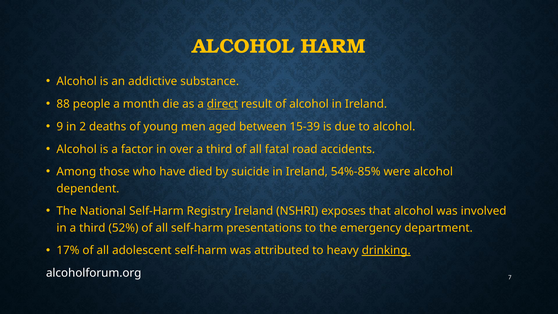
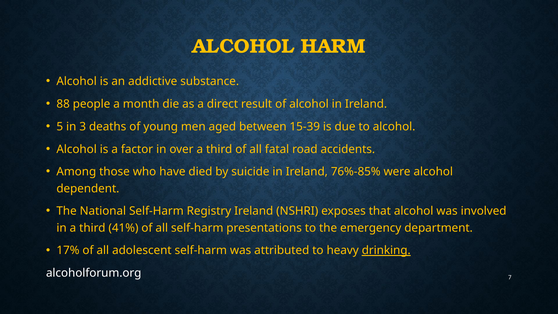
direct underline: present -> none
9: 9 -> 5
2: 2 -> 3
54%-85%: 54%-85% -> 76%-85%
52%: 52% -> 41%
